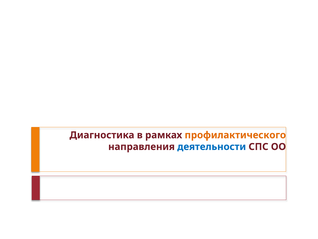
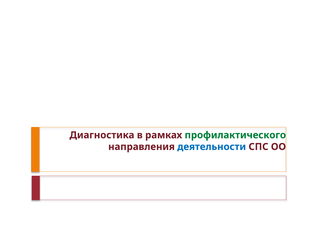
профилактического colour: orange -> green
